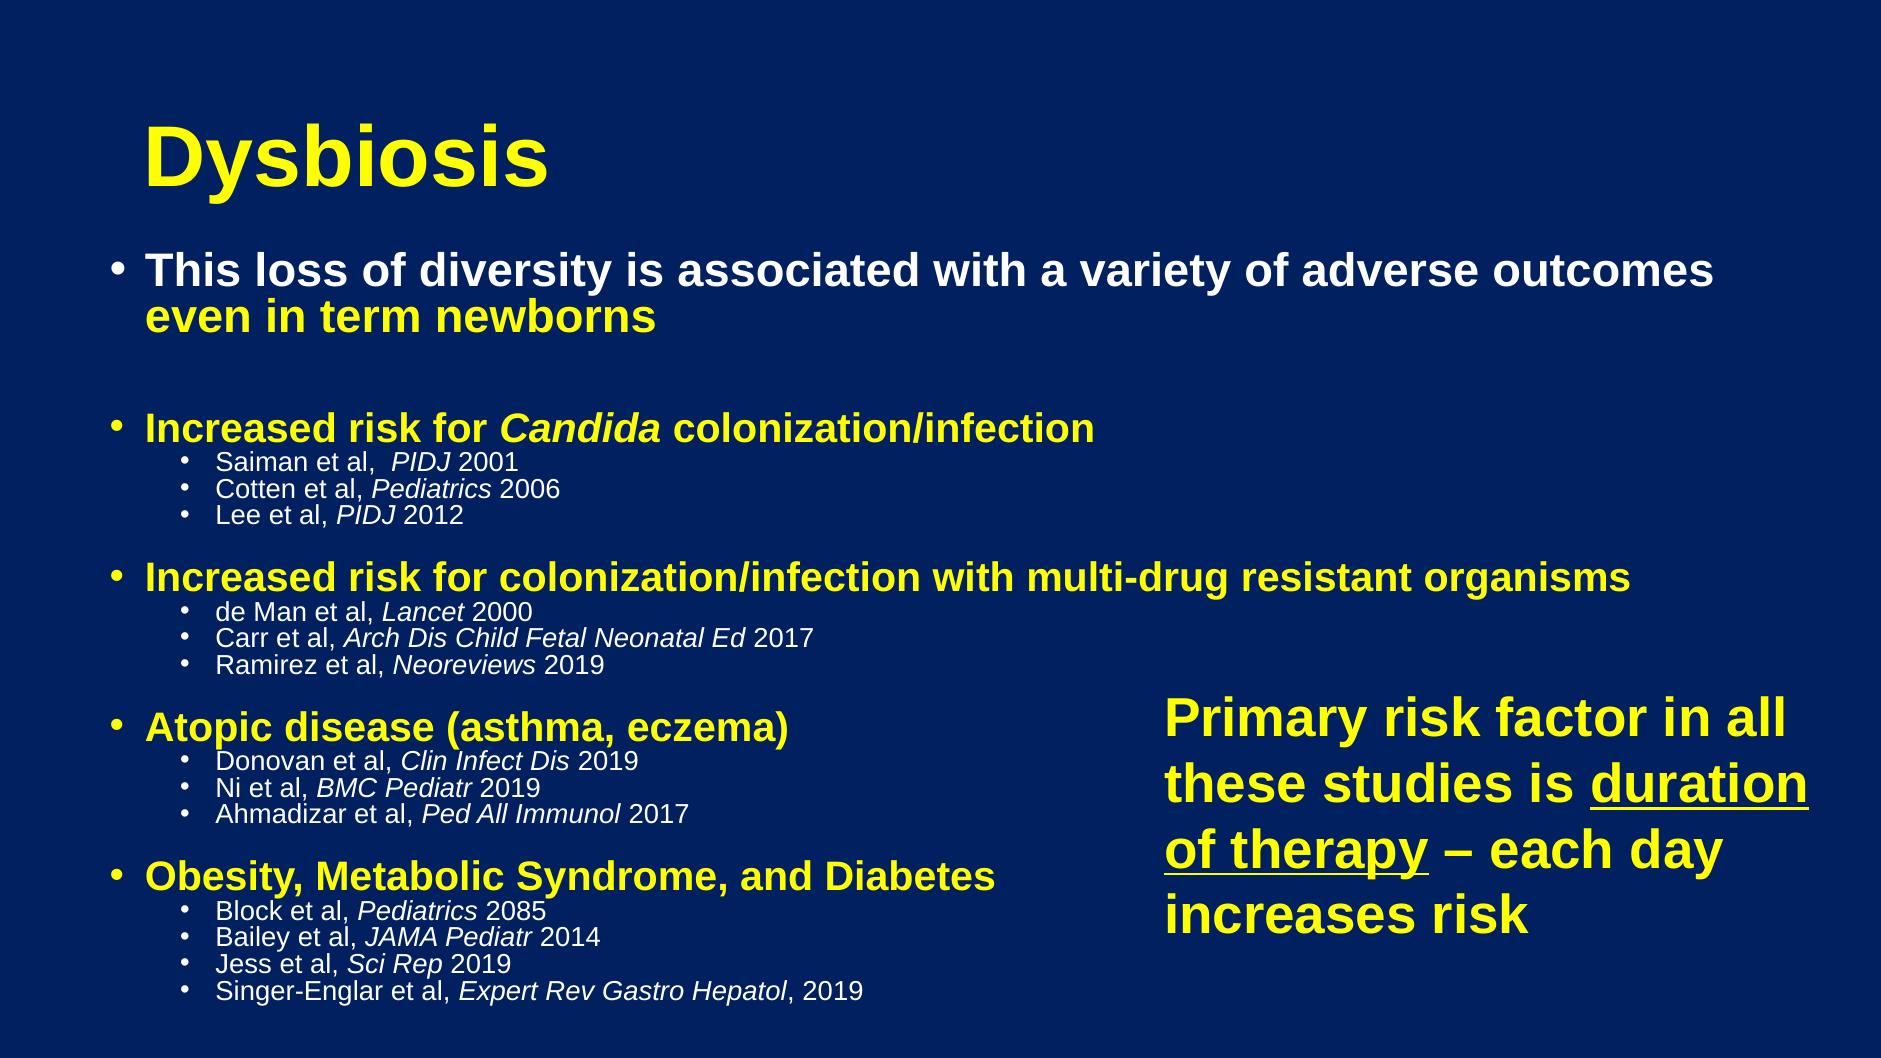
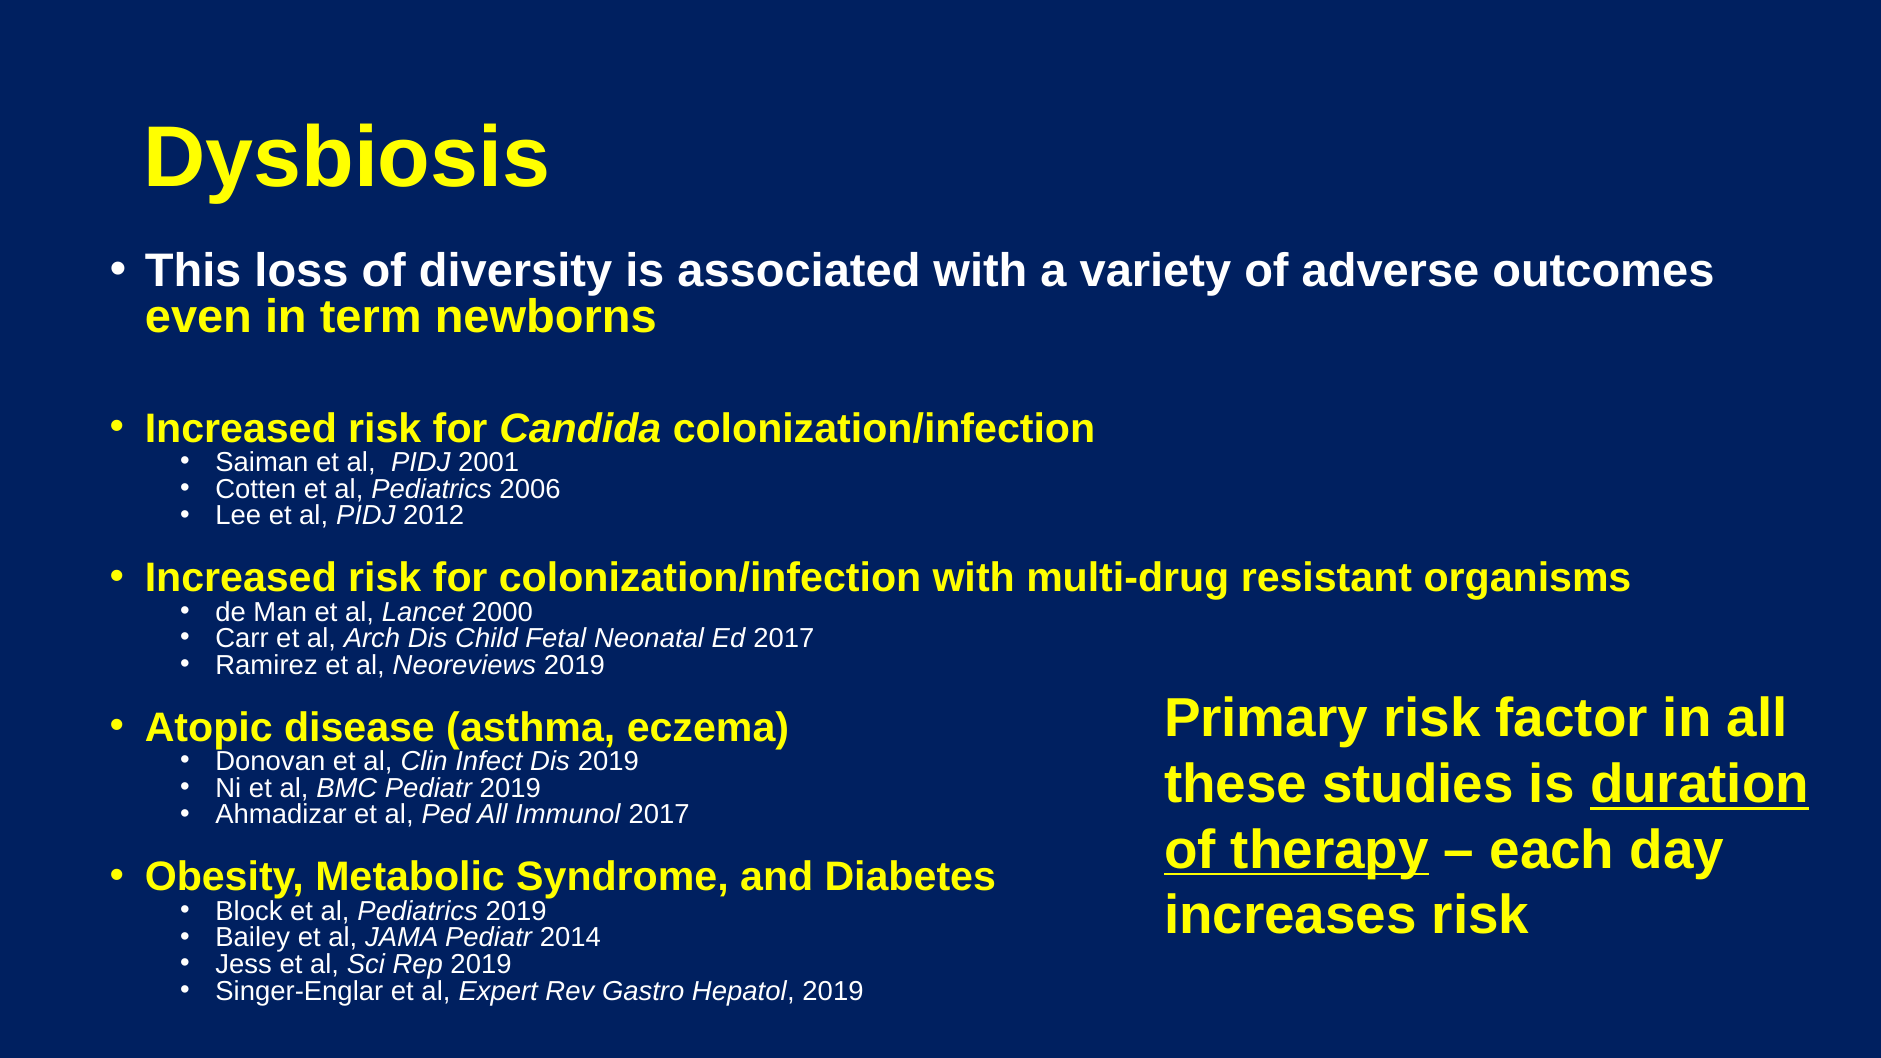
Pediatrics 2085: 2085 -> 2019
